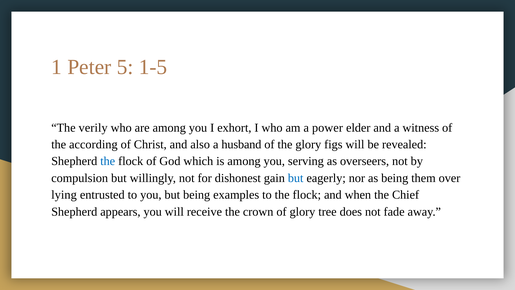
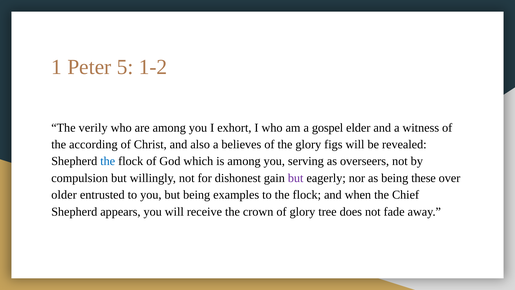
1-5: 1-5 -> 1-2
power: power -> gospel
husband: husband -> believes
but at (296, 178) colour: blue -> purple
them: them -> these
lying: lying -> older
